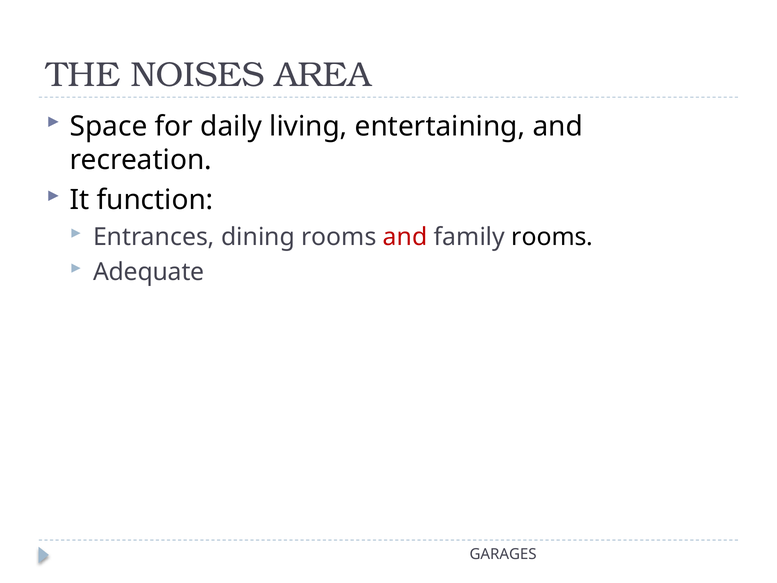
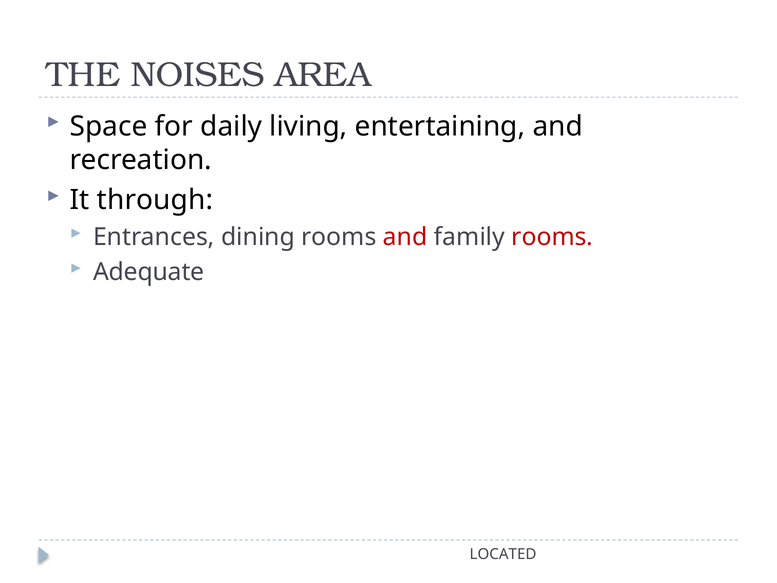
function: function -> through
rooms at (552, 237) colour: black -> red
GARAGES: GARAGES -> LOCATED
